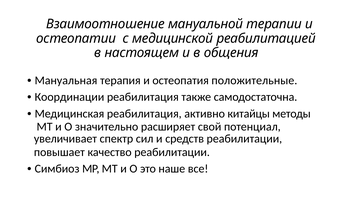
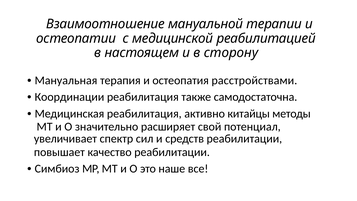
общения: общения -> сторону
положительные: положительные -> расстройствами
